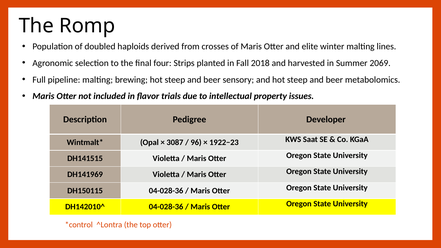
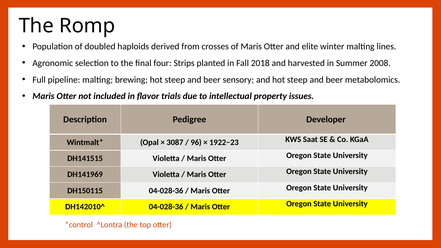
2069: 2069 -> 2008
